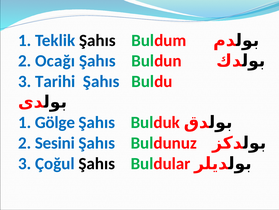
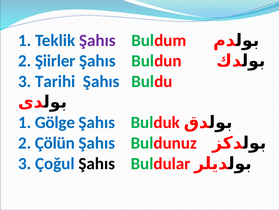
Şahıs at (97, 40) colour: black -> purple
Ocağı: Ocağı -> Şiirler
Sesini: Sesini -> Çölün
